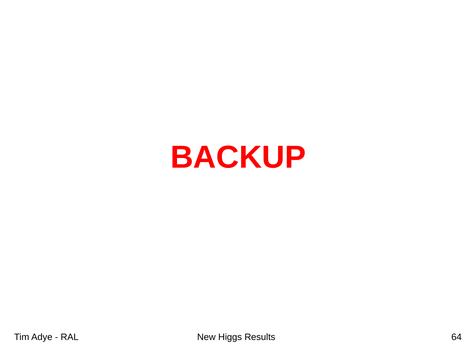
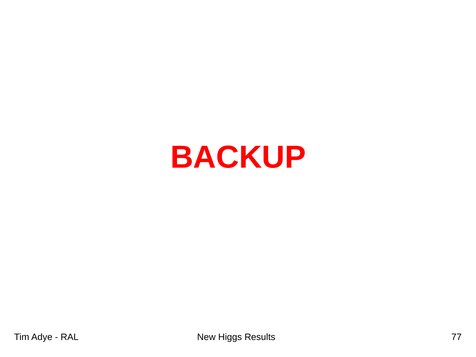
64: 64 -> 77
